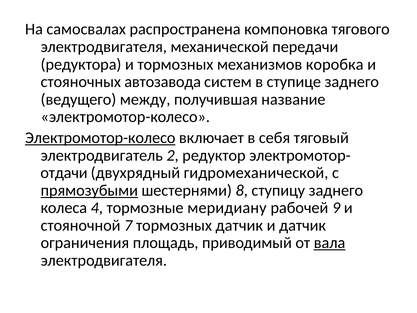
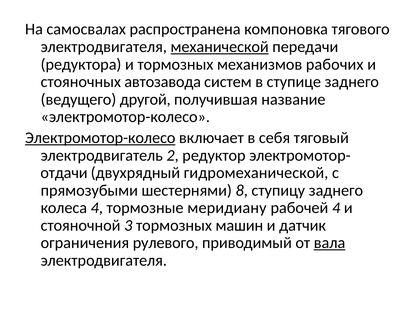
механической underline: none -> present
коробка: коробка -> рабочих
между: между -> другой
прямозубыми underline: present -> none
рабочей 9: 9 -> 4
7: 7 -> 3
тормозных датчик: датчик -> машин
площадь: площадь -> рулевого
